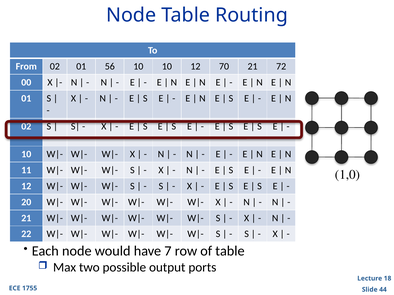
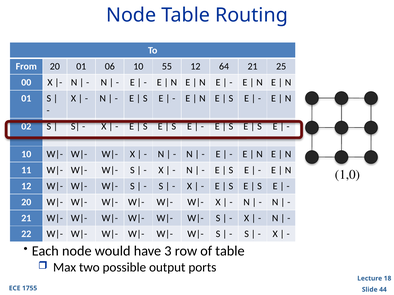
From 02: 02 -> 20
56: 56 -> 06
10 10: 10 -> 55
70: 70 -> 64
72: 72 -> 25
7: 7 -> 3
